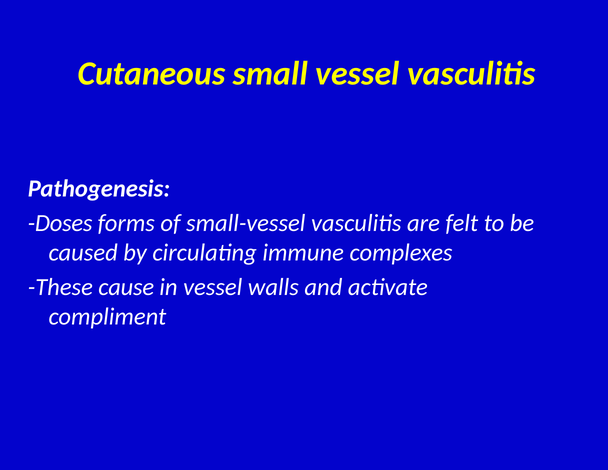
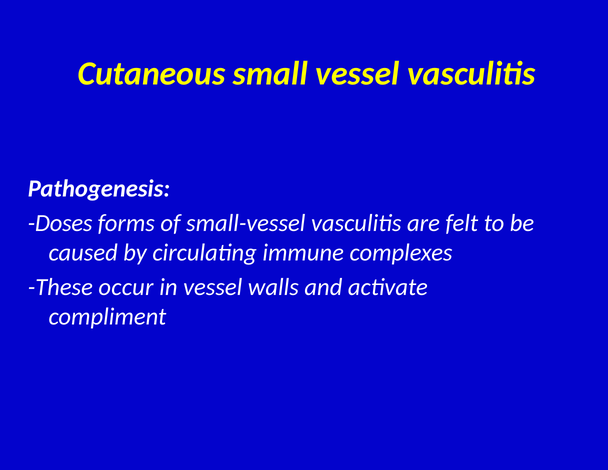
cause: cause -> occur
